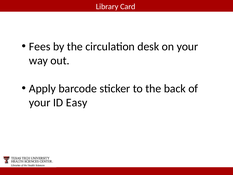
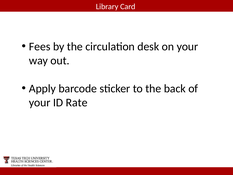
Easy: Easy -> Rate
